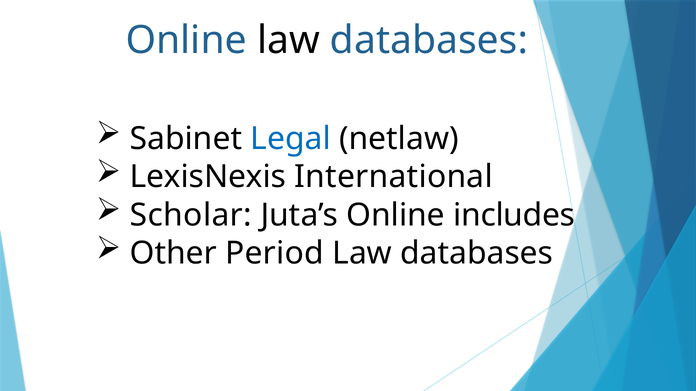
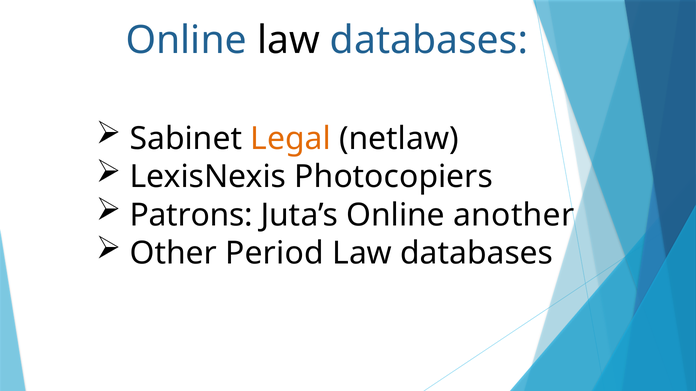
Legal colour: blue -> orange
International: International -> Photocopiers
Scholar: Scholar -> Patrons
includes: includes -> another
